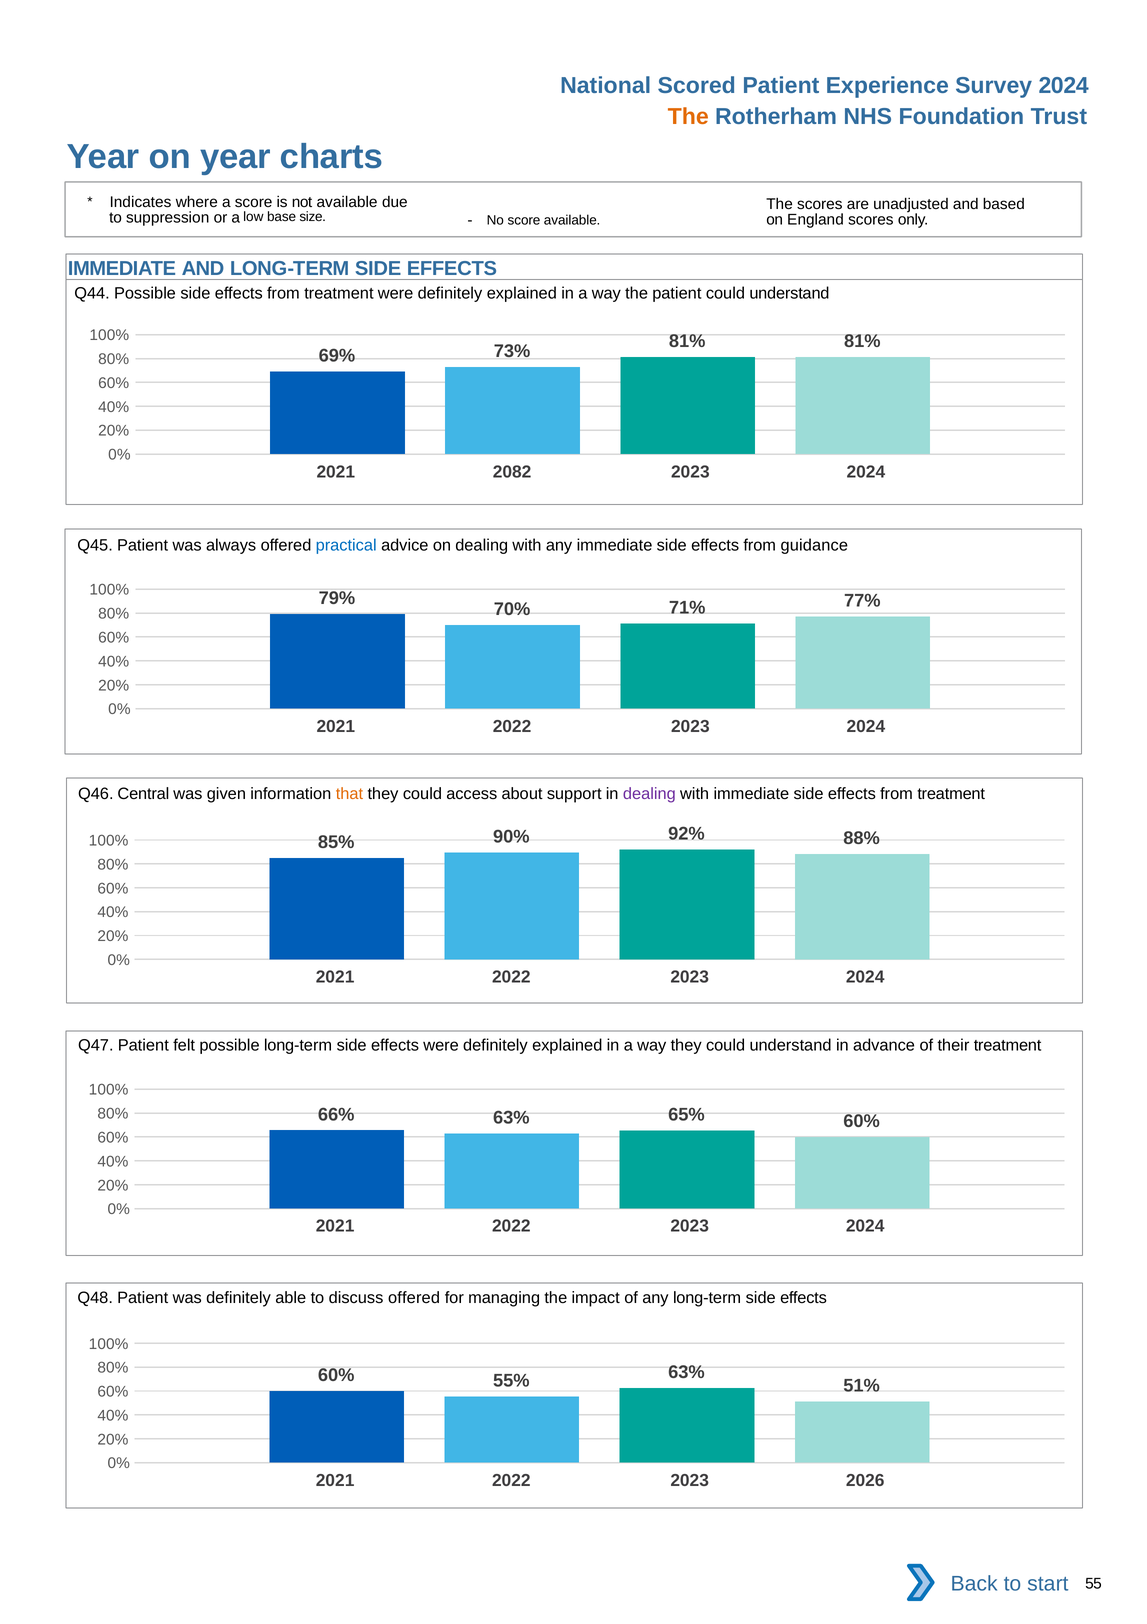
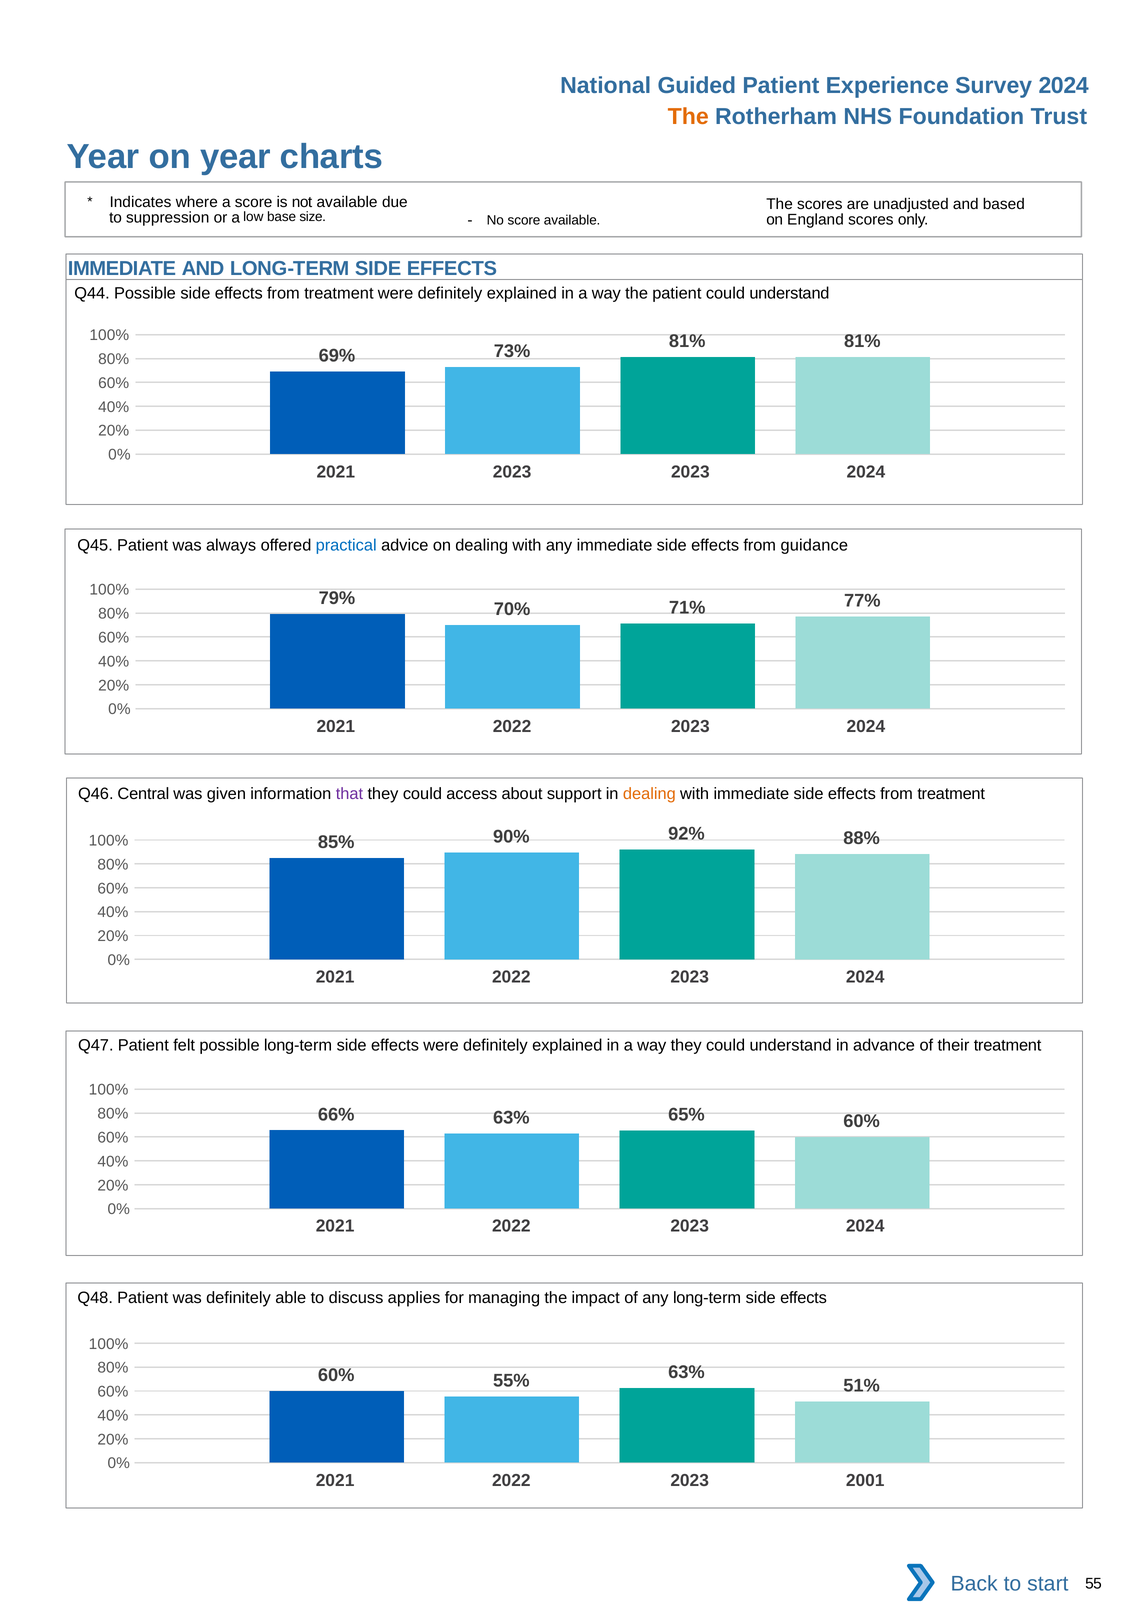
Scored: Scored -> Guided
2021 2082: 2082 -> 2023
that colour: orange -> purple
dealing at (649, 793) colour: purple -> orange
discuss offered: offered -> applies
2026: 2026 -> 2001
